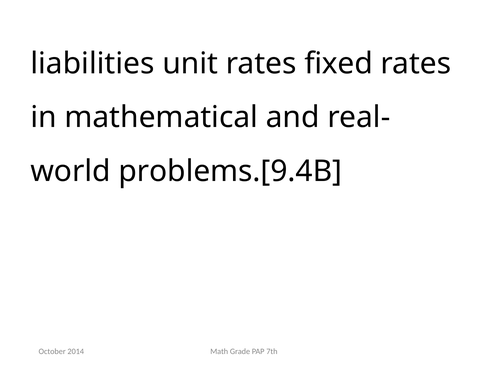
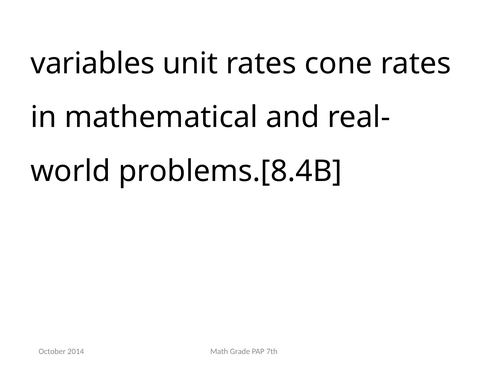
liabilities: liabilities -> variables
fixed: fixed -> cone
problems.[9.4B: problems.[9.4B -> problems.[8.4B
